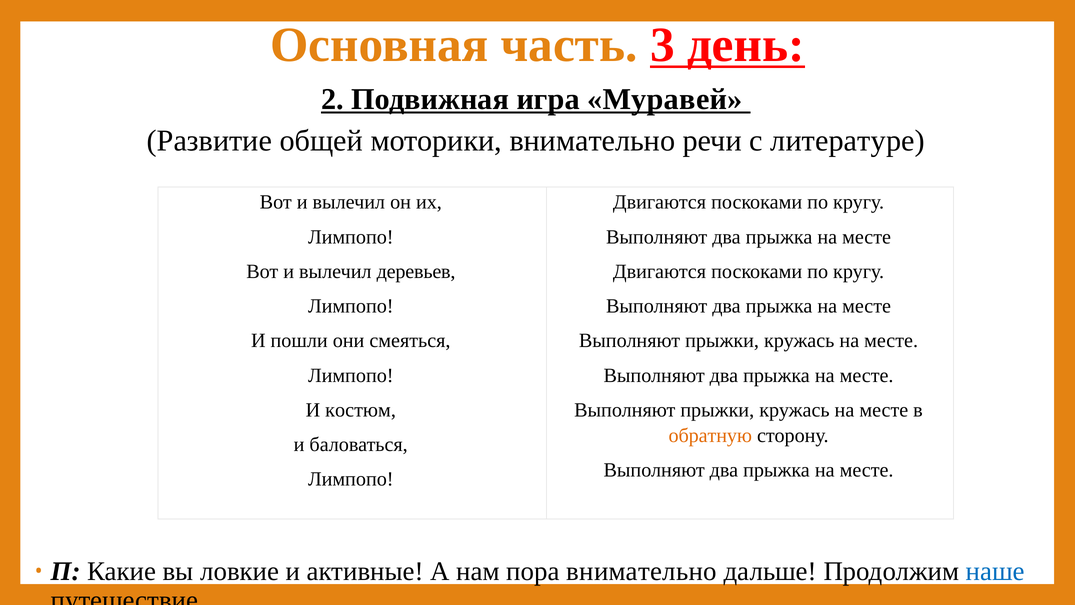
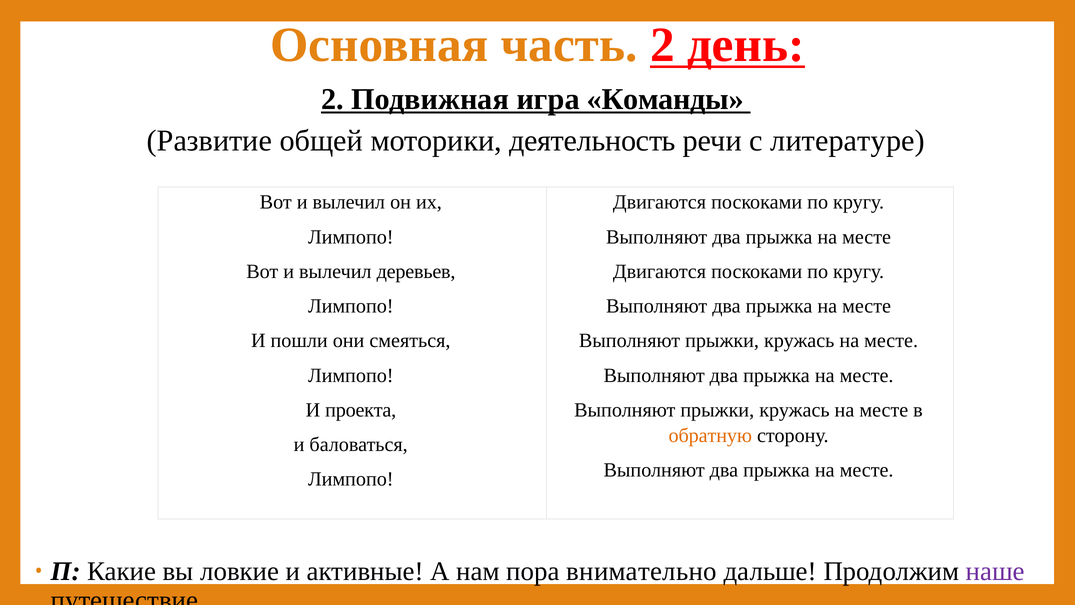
часть 3: 3 -> 2
Муравей: Муравей -> Команды
моторики внимательно: внимательно -> деятельность
костюм: костюм -> проекта
наше colour: blue -> purple
